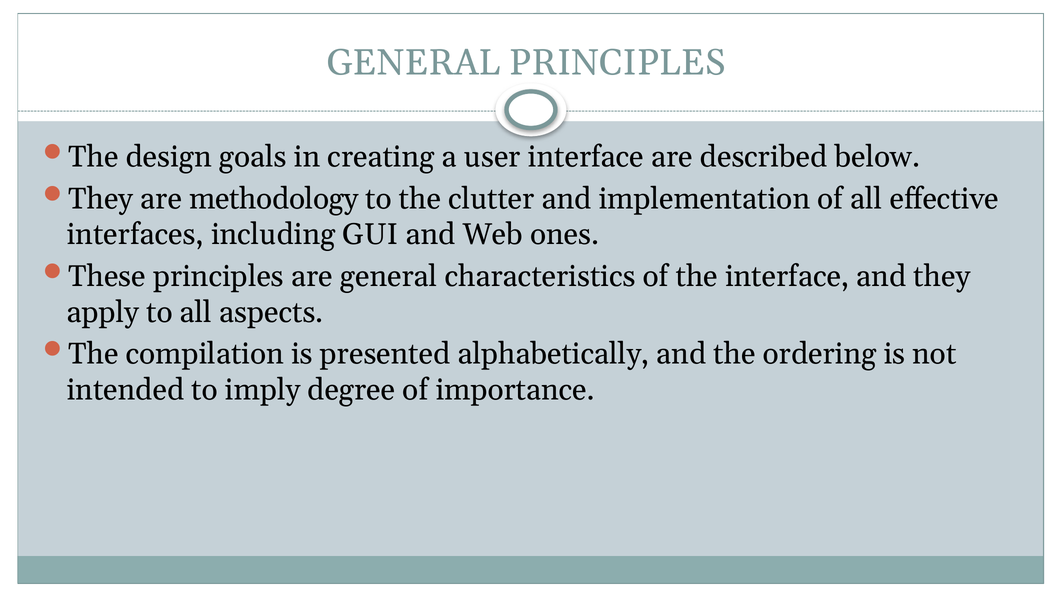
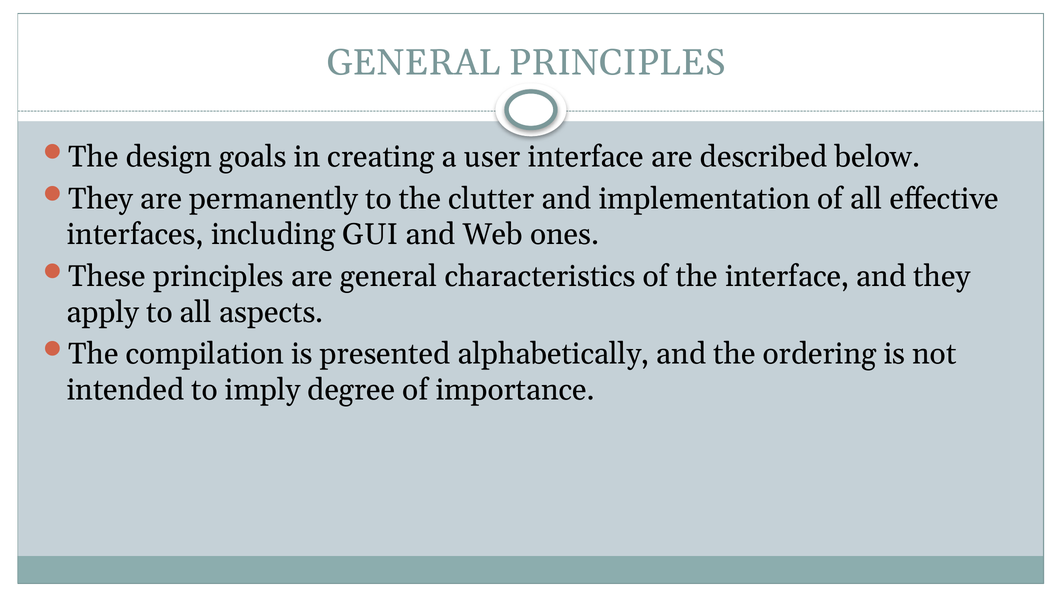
methodology: methodology -> permanently
